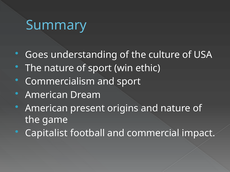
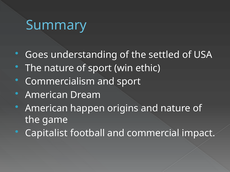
culture: culture -> settled
present: present -> happen
